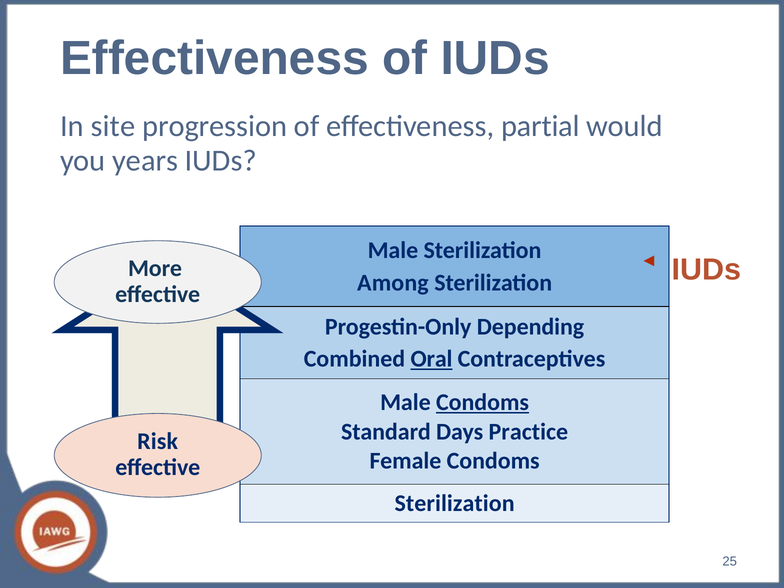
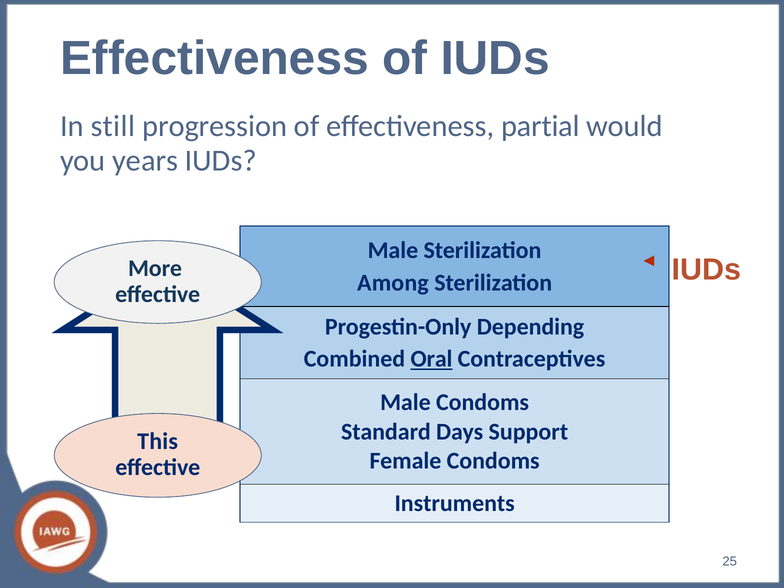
site: site -> still
Condoms at (483, 403) underline: present -> none
Practice: Practice -> Support
Risk: Risk -> This
Sterilization at (455, 503): Sterilization -> Instruments
